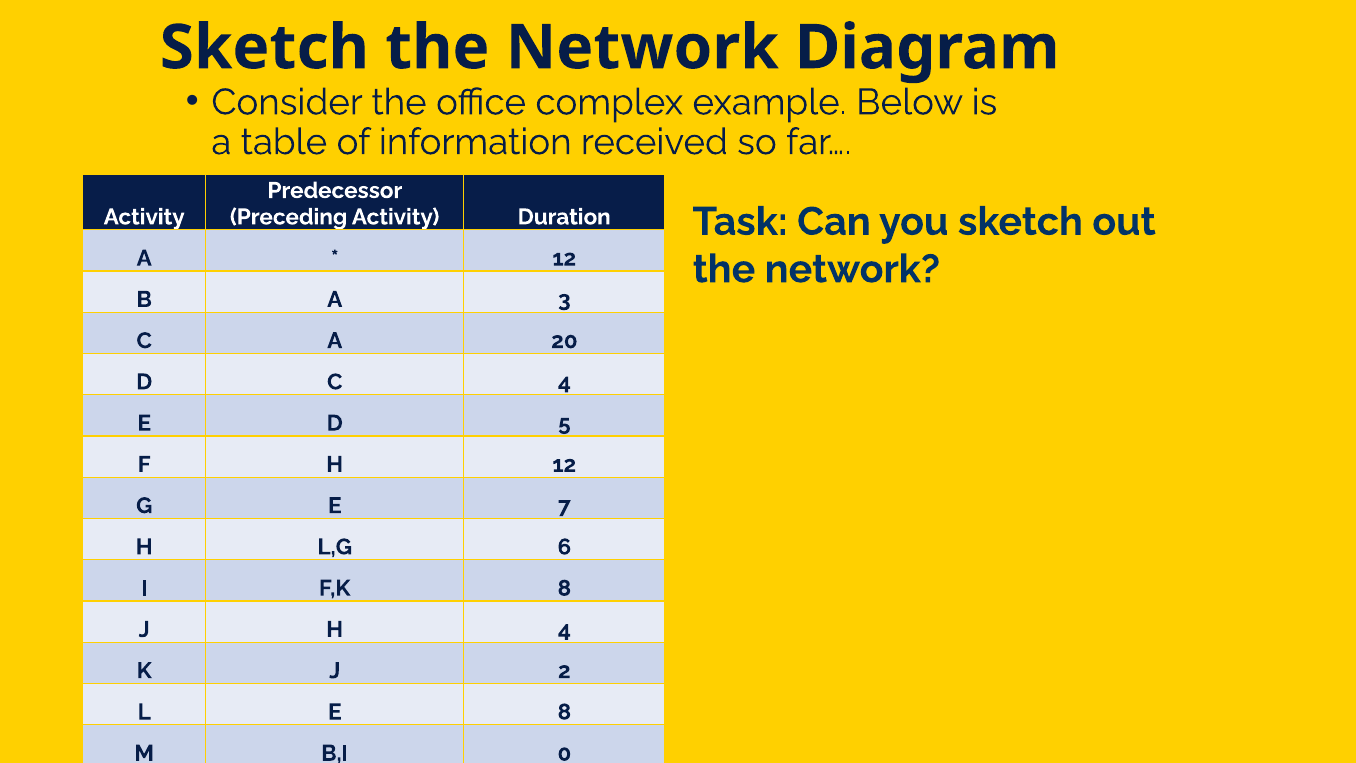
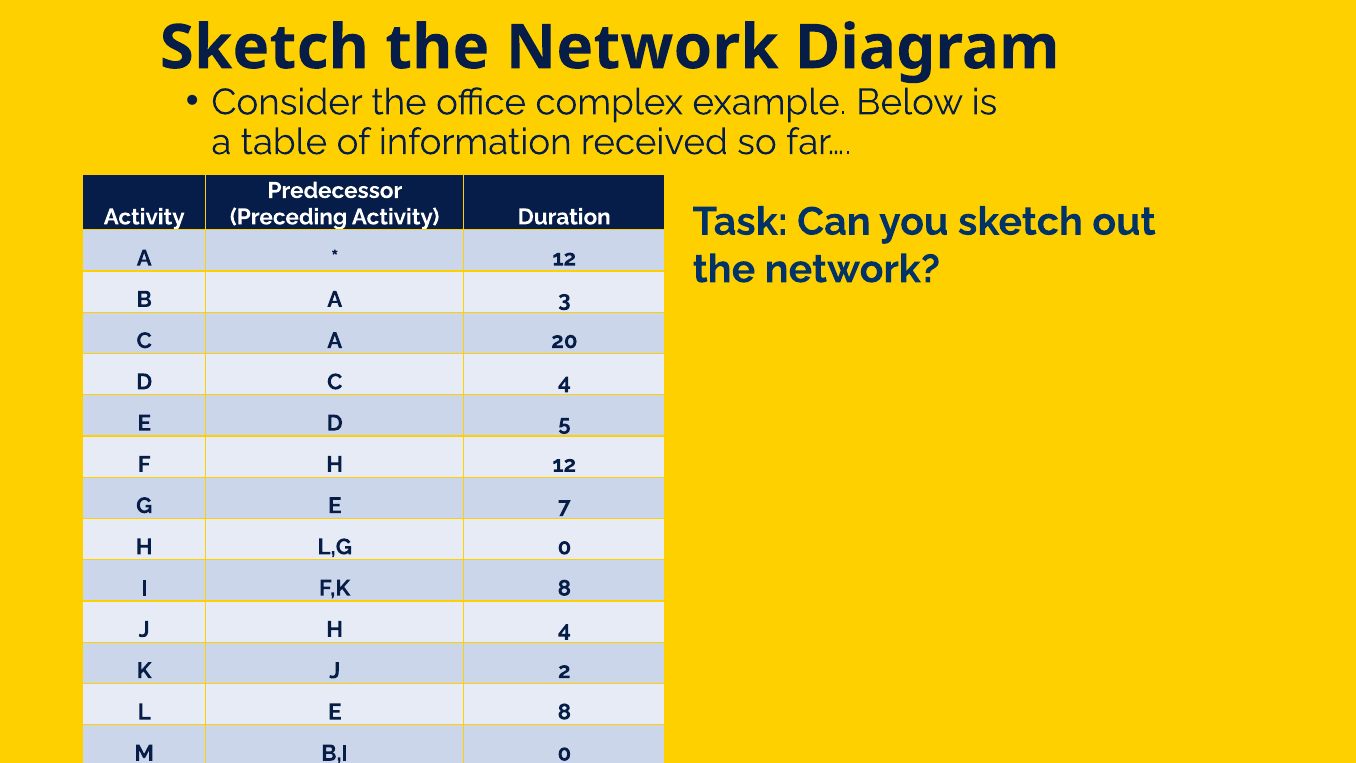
L,G 6: 6 -> 0
